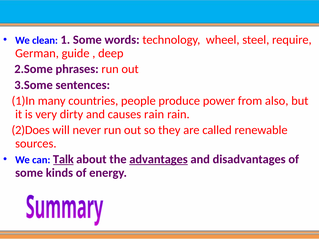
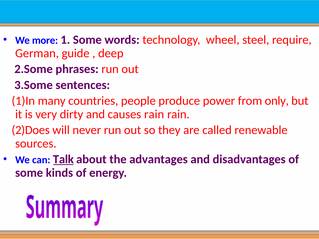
clean: clean -> more
also: also -> only
advantages underline: present -> none
